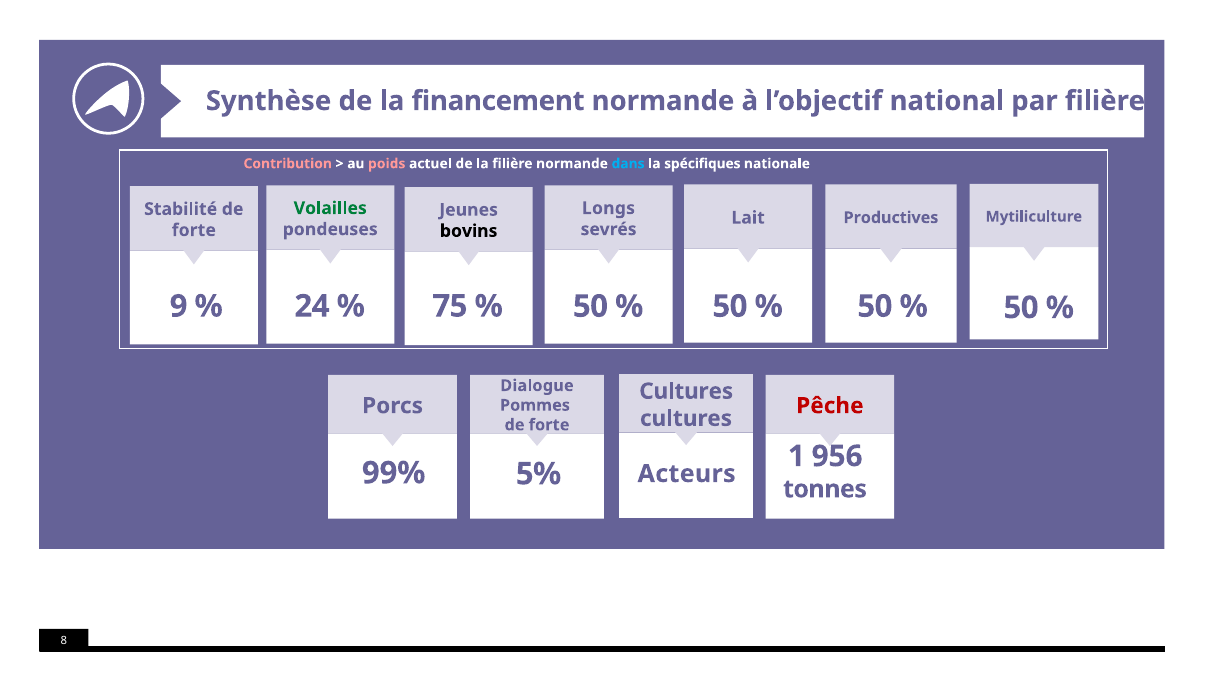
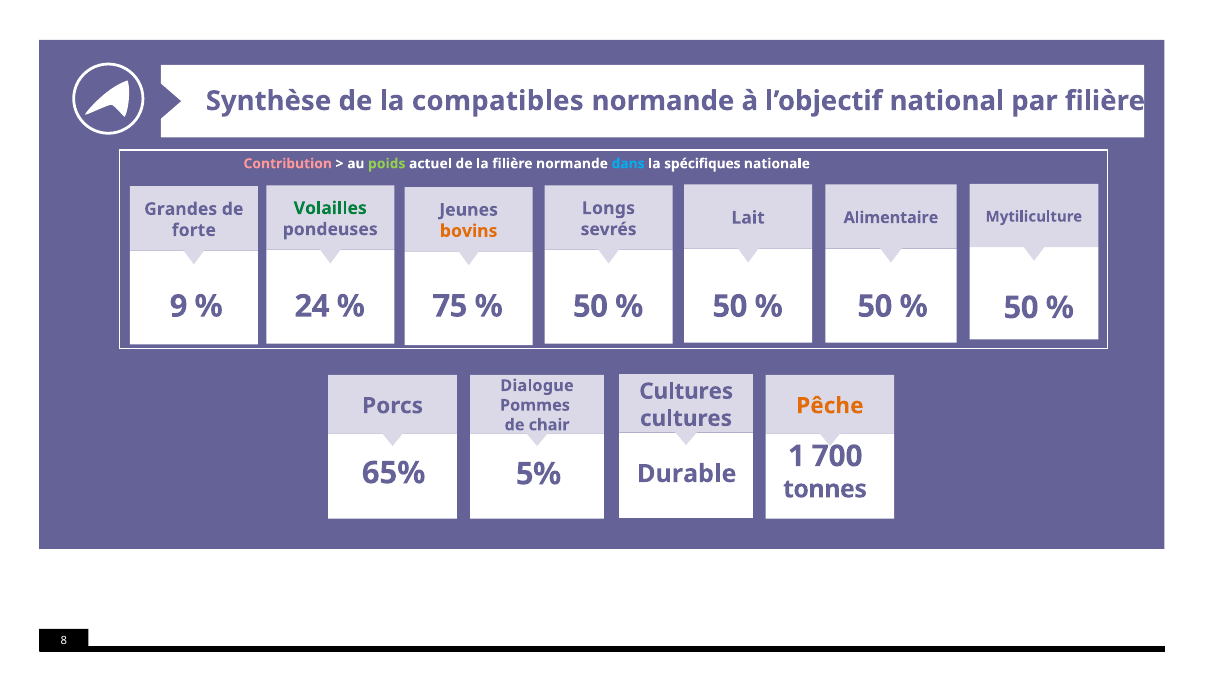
financement: financement -> compatibles
poids colour: pink -> light green
Stabilité: Stabilité -> Grandes
Productives: Productives -> Alimentaire
bovins colour: black -> orange
Pêche colour: red -> orange
forte at (549, 425): forte -> chair
956: 956 -> 700
99%: 99% -> 65%
Acteurs: Acteurs -> Durable
